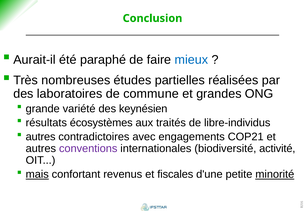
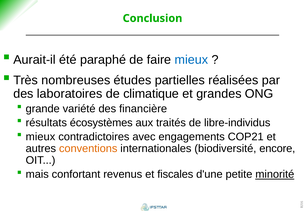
commune: commune -> climatique
keynésien: keynésien -> financière
autres at (41, 137): autres -> mieux
conventions colour: purple -> orange
activité: activité -> encore
mais underline: present -> none
